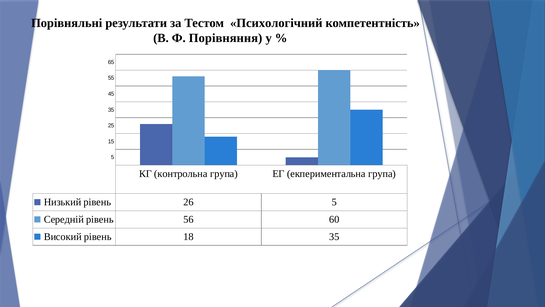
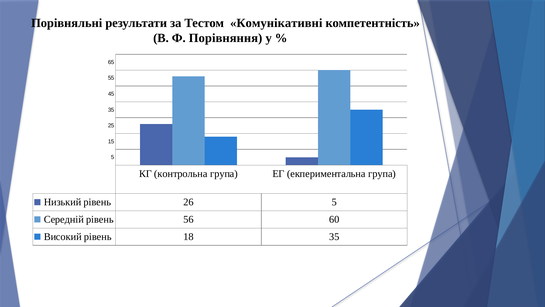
Психологічний: Психологічний -> Комунікативні
